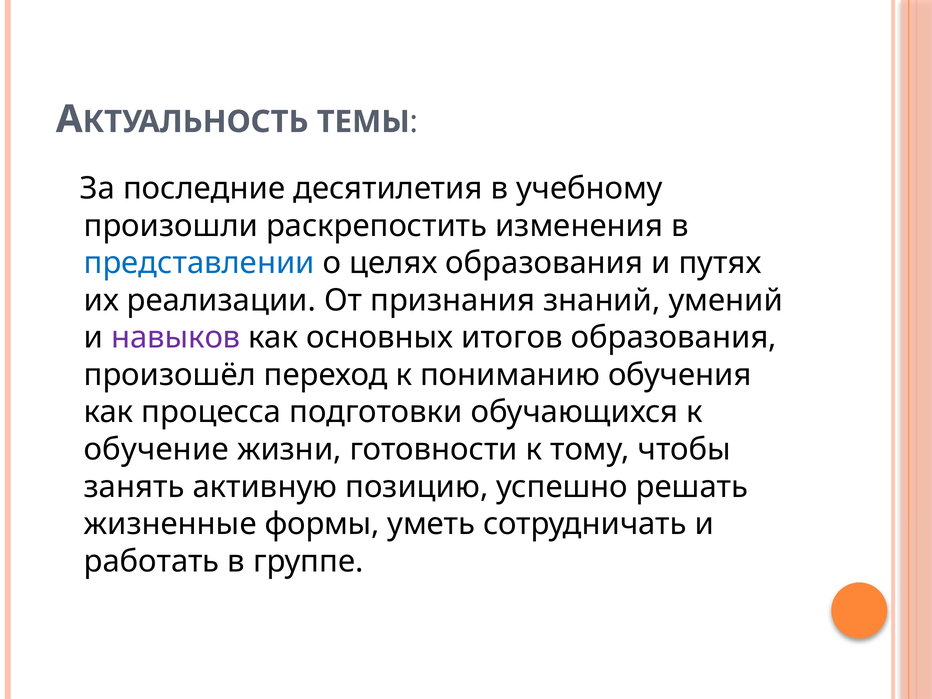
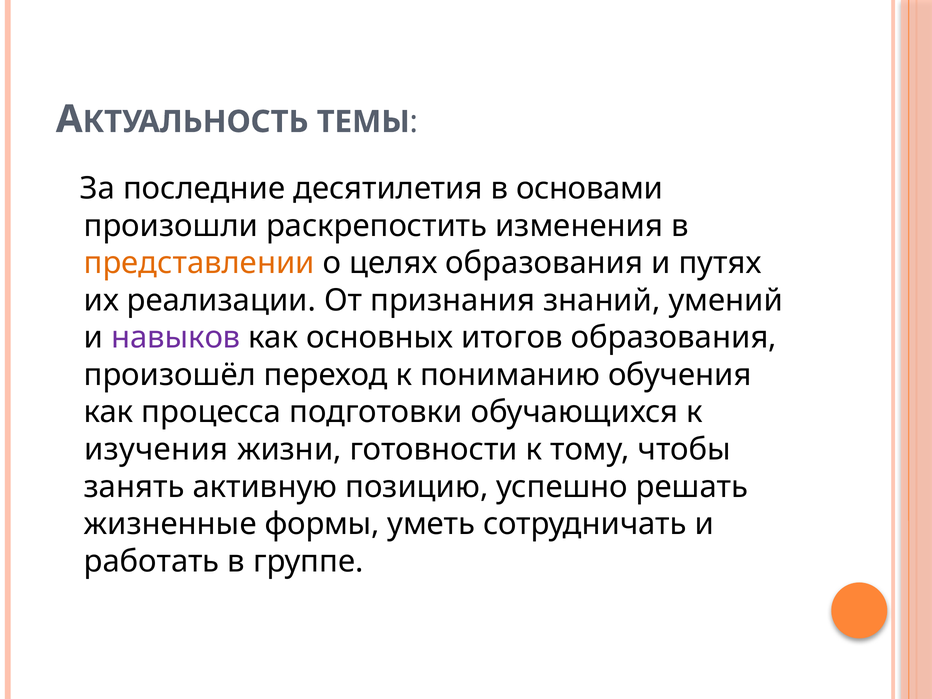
учебному: учебному -> основами
представлении colour: blue -> orange
обучение: обучение -> изучения
